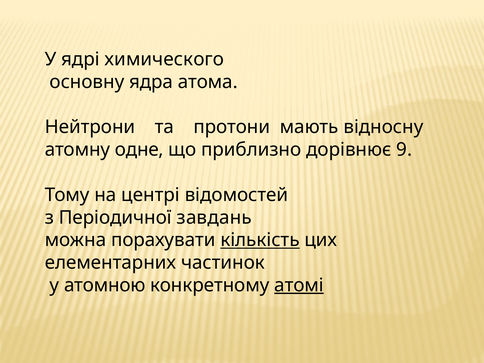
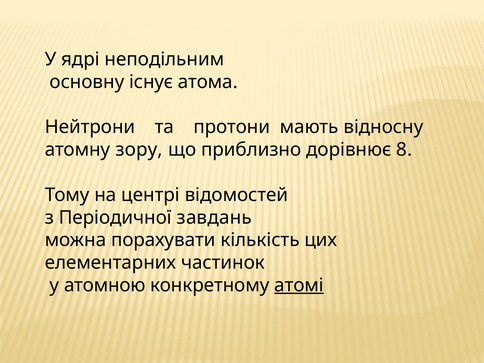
химического: химического -> неподільним
ядра: ядра -> існує
одне: одне -> зору
9: 9 -> 8
кількість underline: present -> none
